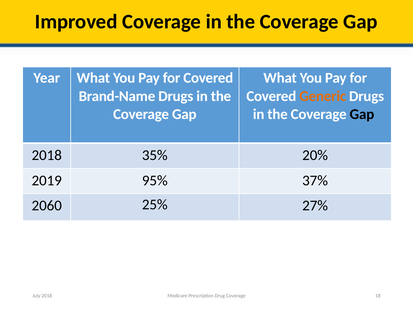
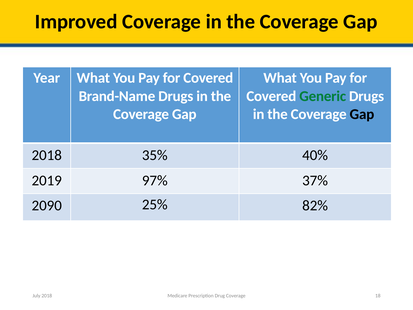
Generic colour: orange -> green
20%: 20% -> 40%
95%: 95% -> 97%
2060: 2060 -> 2090
27%: 27% -> 82%
